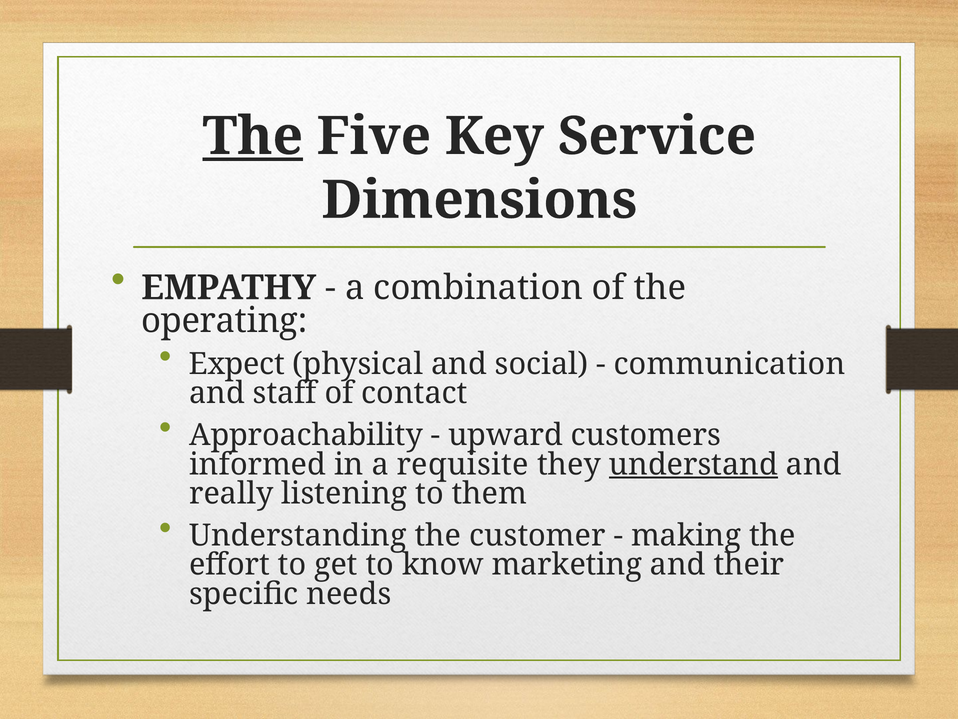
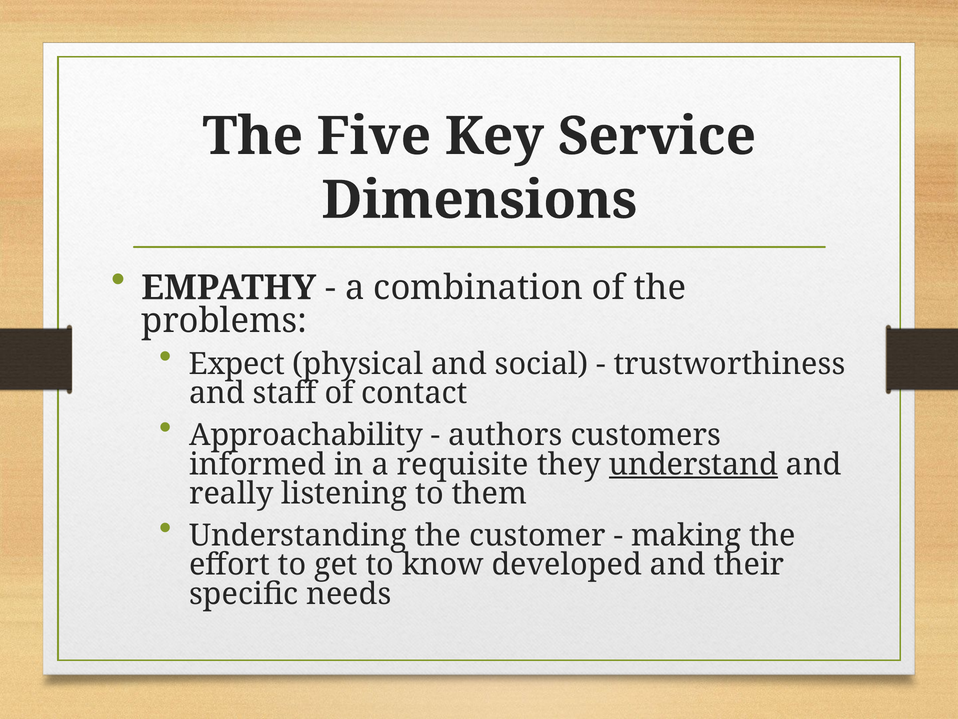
The at (253, 136) underline: present -> none
operating: operating -> problems
communication: communication -> trustworthiness
upward: upward -> authors
marketing: marketing -> developed
